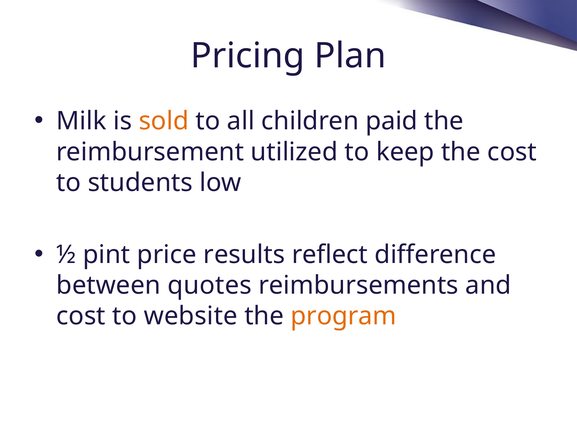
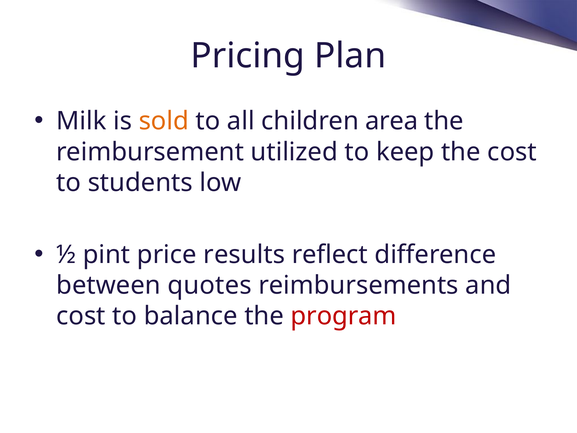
paid: paid -> area
website: website -> balance
program colour: orange -> red
